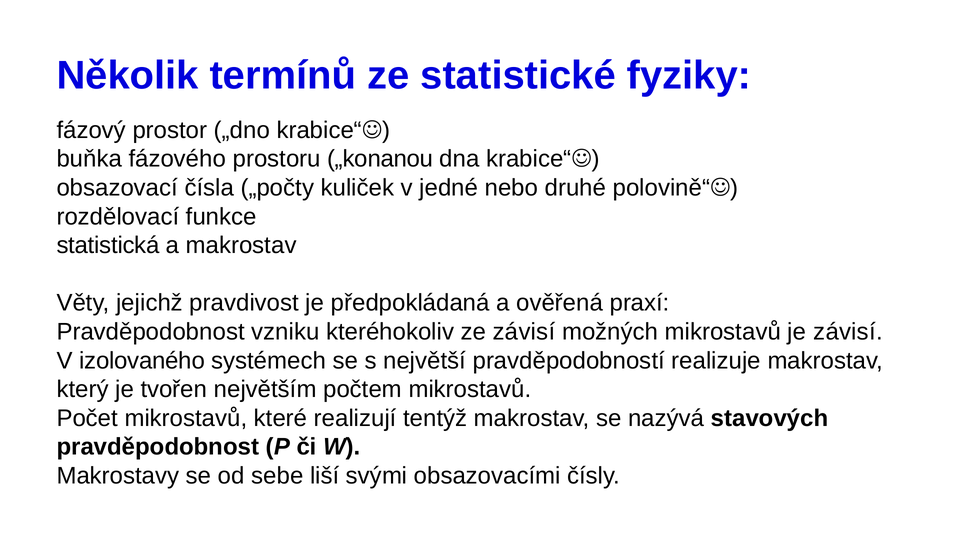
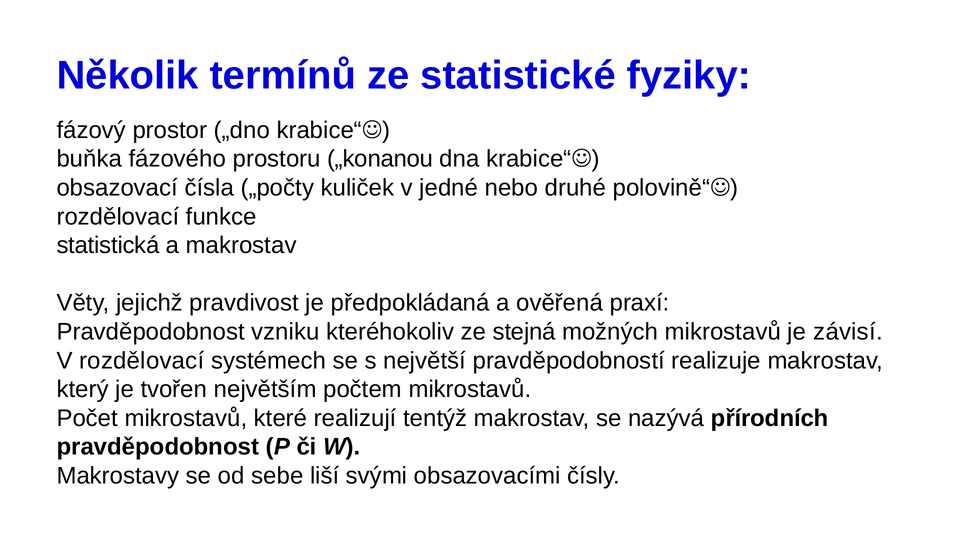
ze závisí: závisí -> stejná
V izolovaného: izolovaného -> rozdělovací
stavových: stavových -> přírodních
